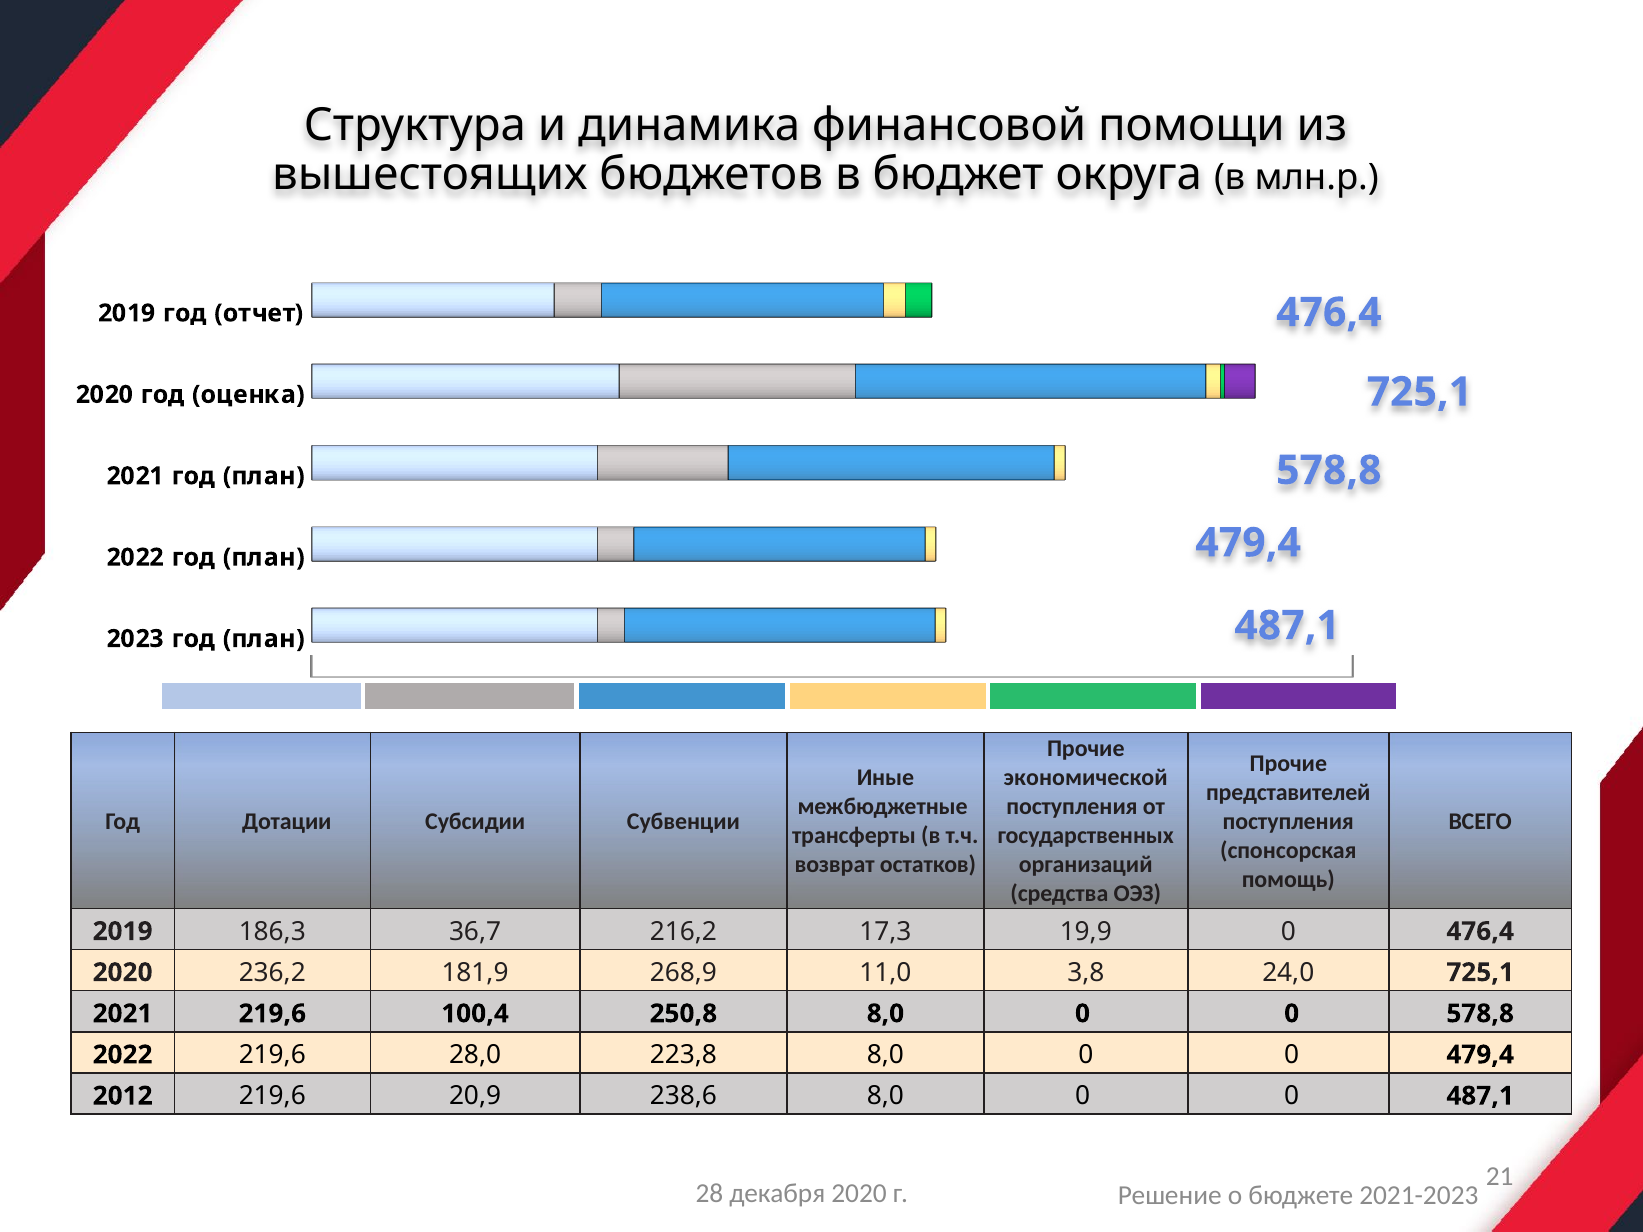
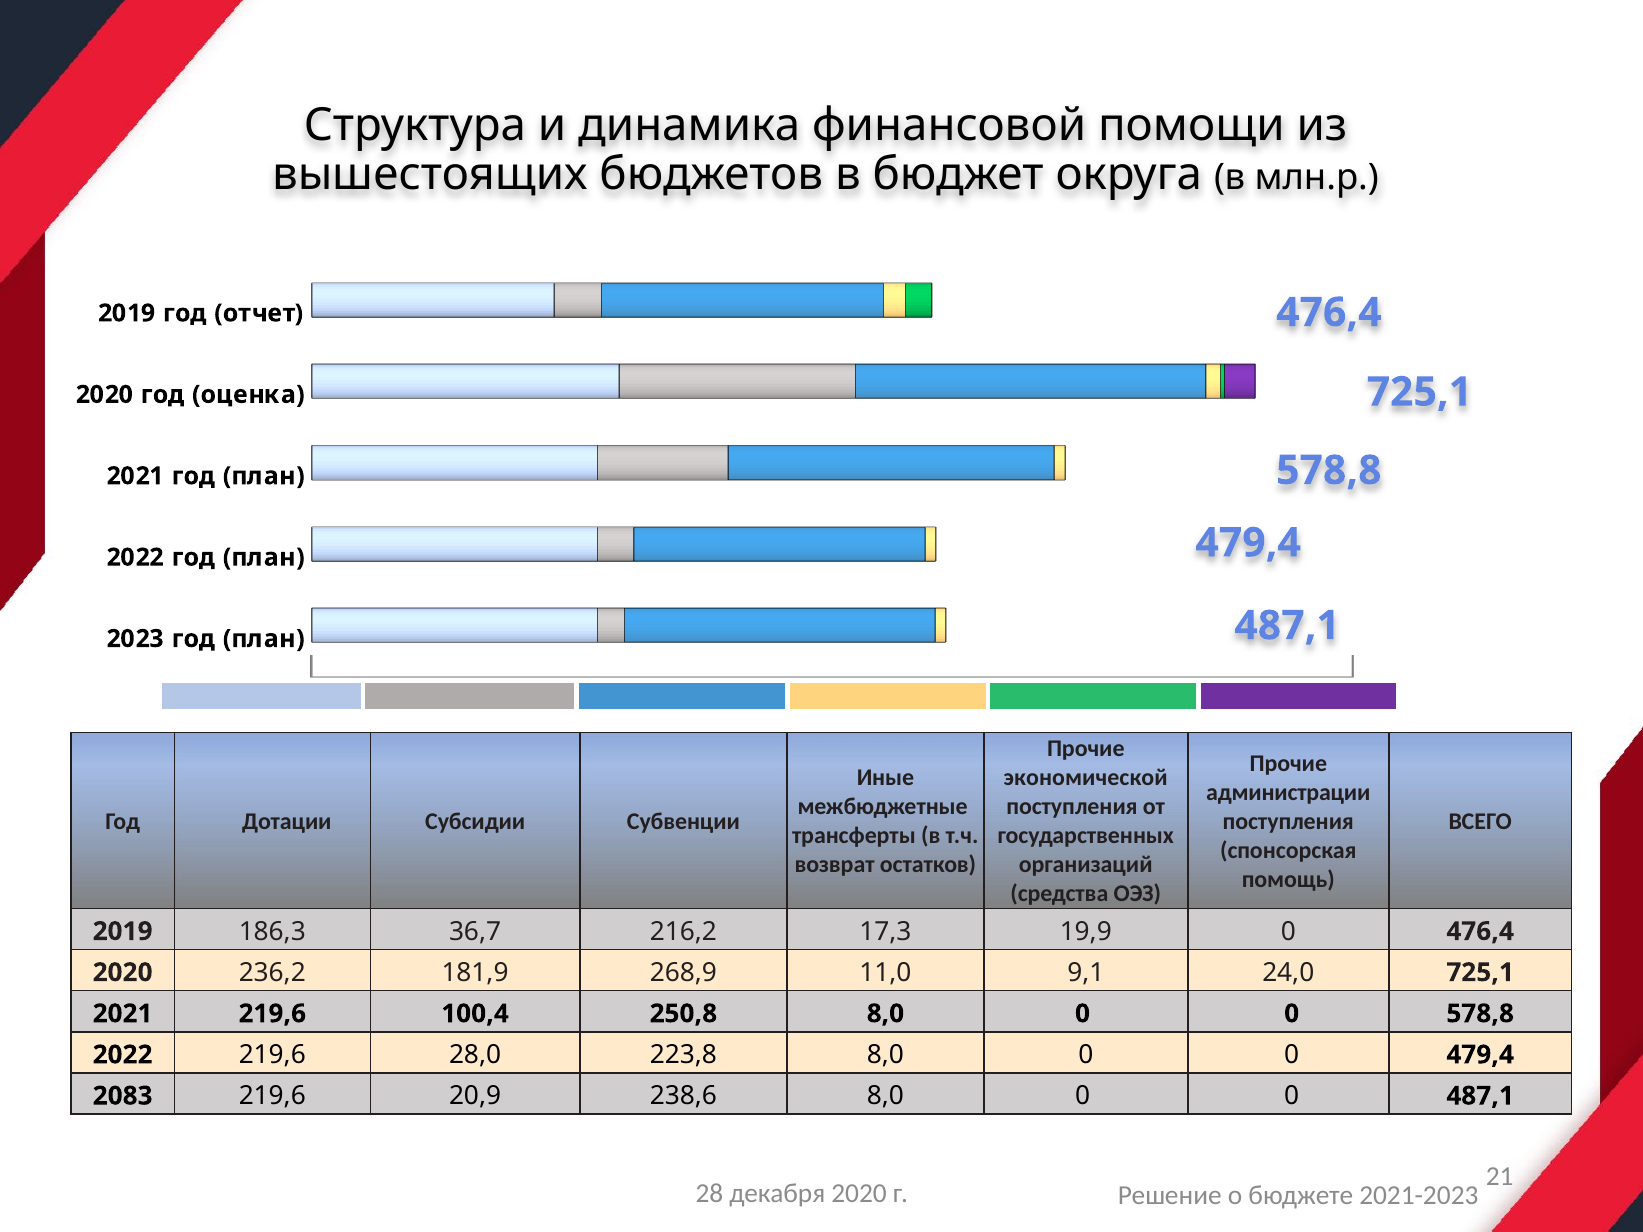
представителей: представителей -> администрации
3,8: 3,8 -> 9,1
2012: 2012 -> 2083
